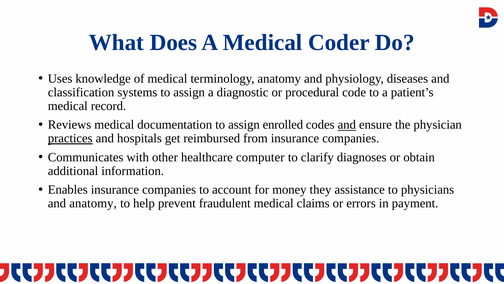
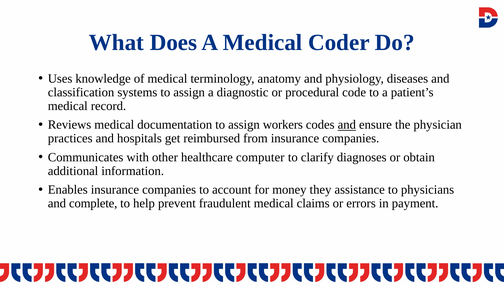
enrolled: enrolled -> workers
practices underline: present -> none
and anatomy: anatomy -> complete
